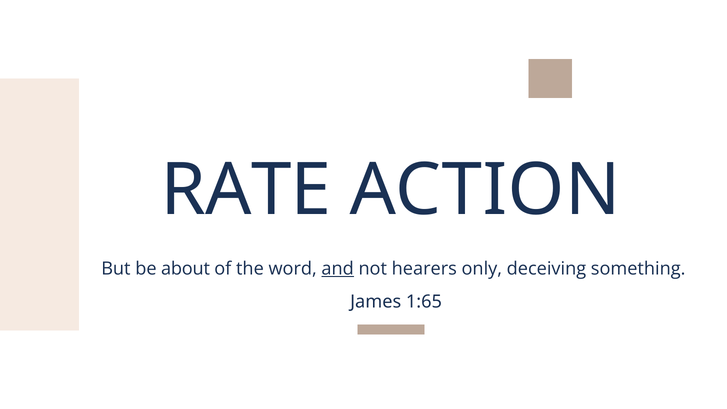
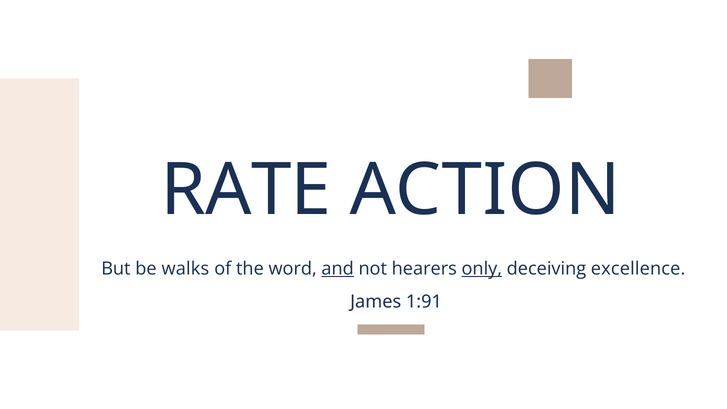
about: about -> walks
only underline: none -> present
something: something -> excellence
1:65: 1:65 -> 1:91
